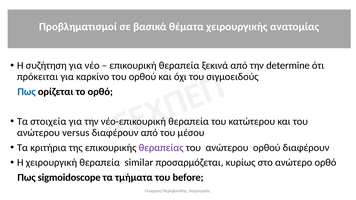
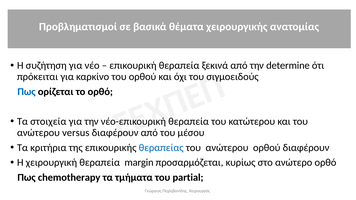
θεραπείας colour: purple -> blue
similar: similar -> margin
sigmoidoscope: sigmoidoscope -> chemotherapy
before: before -> partial
